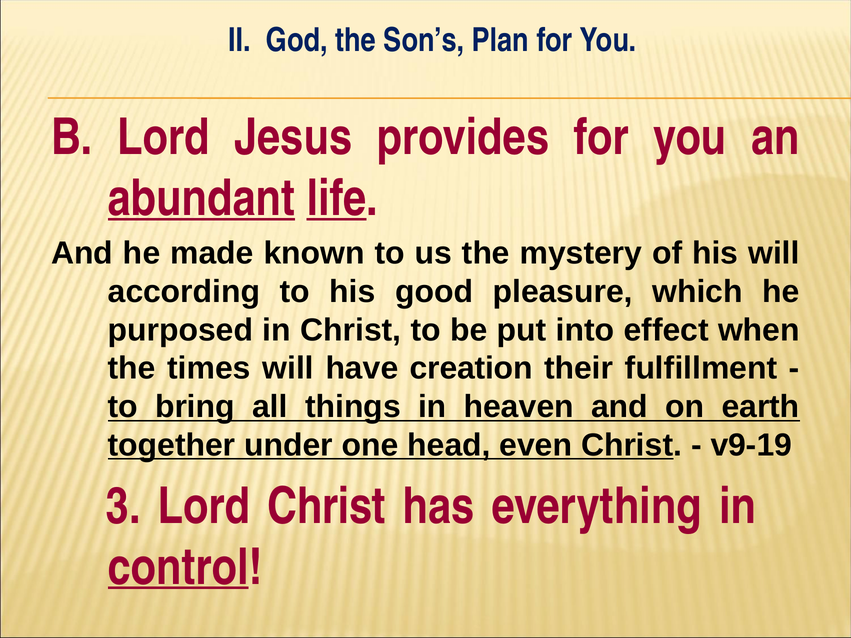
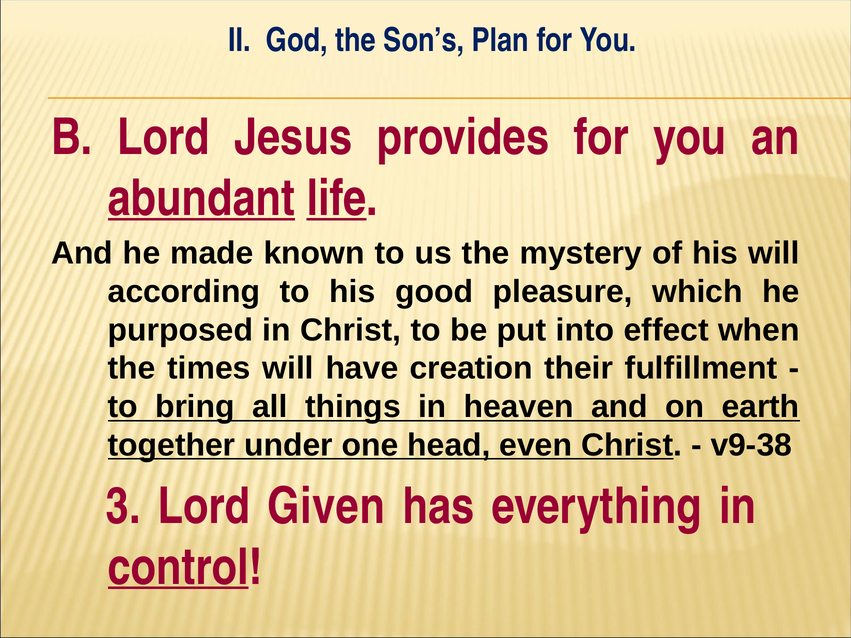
v9-19: v9-19 -> v9-38
Lord Christ: Christ -> Given
